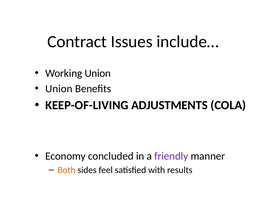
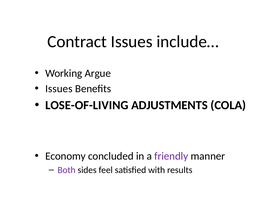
Working Union: Union -> Argue
Union at (59, 89): Union -> Issues
KEEP-OF-LIVING: KEEP-OF-LIVING -> LOSE-OF-LIVING
Both colour: orange -> purple
